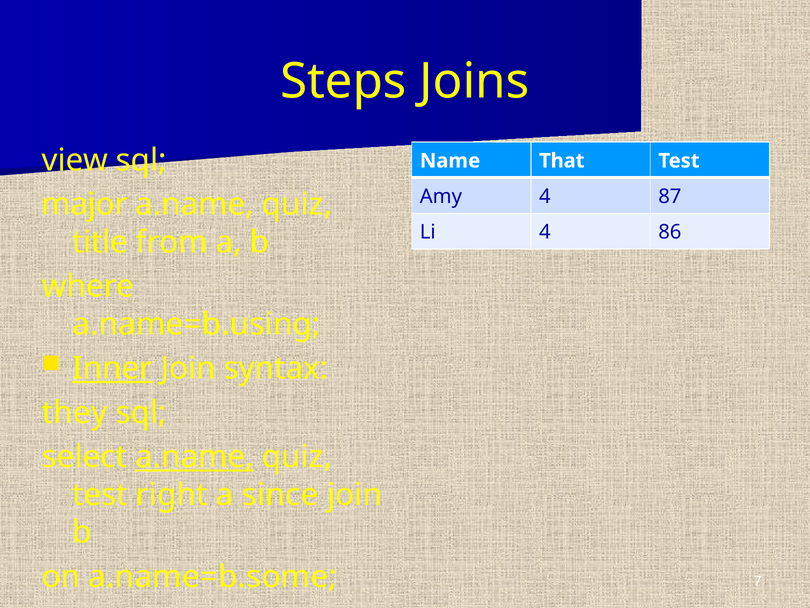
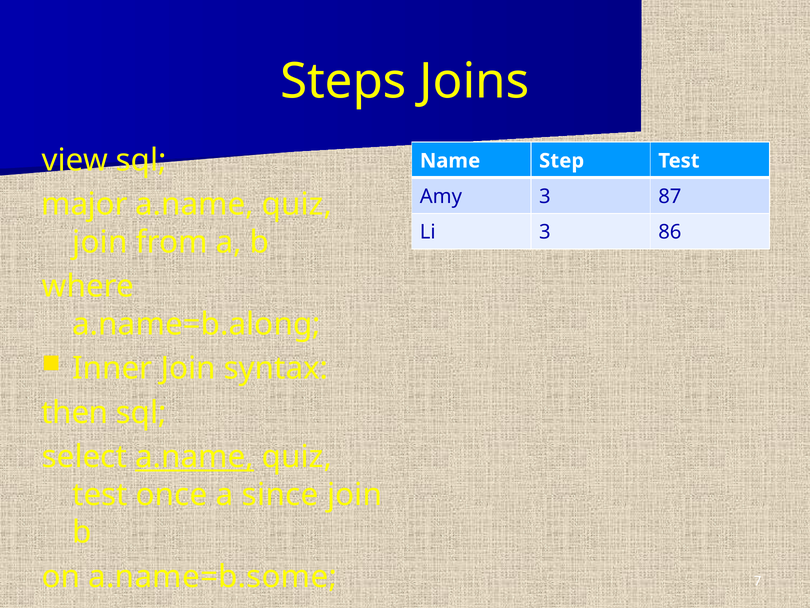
That: That -> Step
Amy 4: 4 -> 3
Li 4: 4 -> 3
title at (100, 242): title -> join
a.name=b.using: a.name=b.using -> a.name=b.along
Inner underline: present -> none
they: they -> then
right: right -> once
